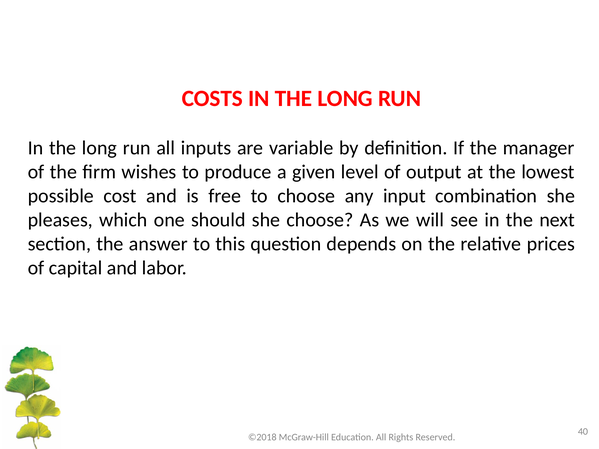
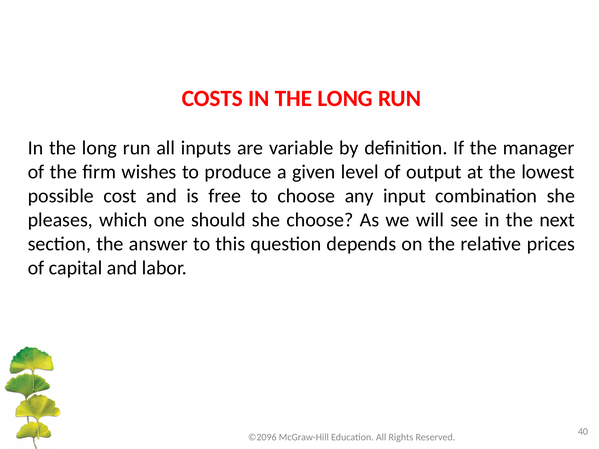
©2018: ©2018 -> ©2096
